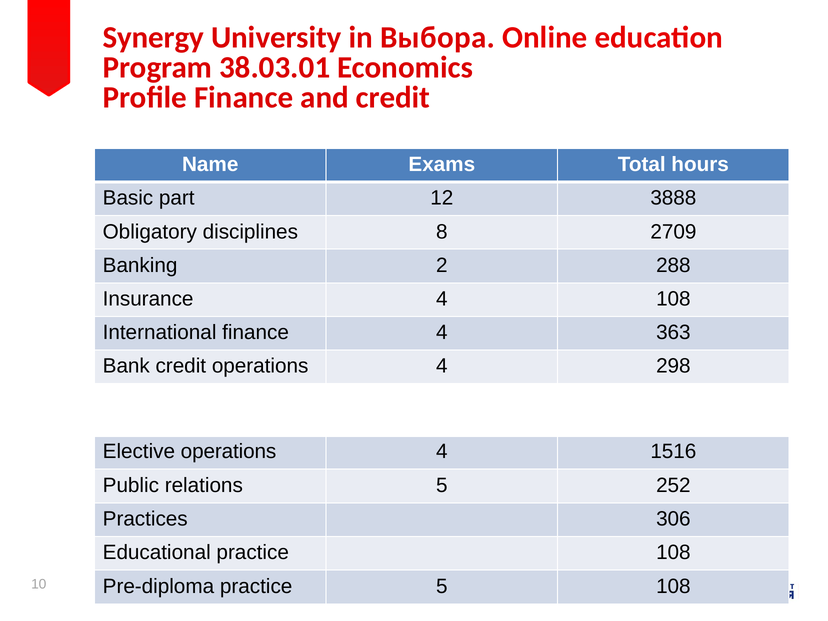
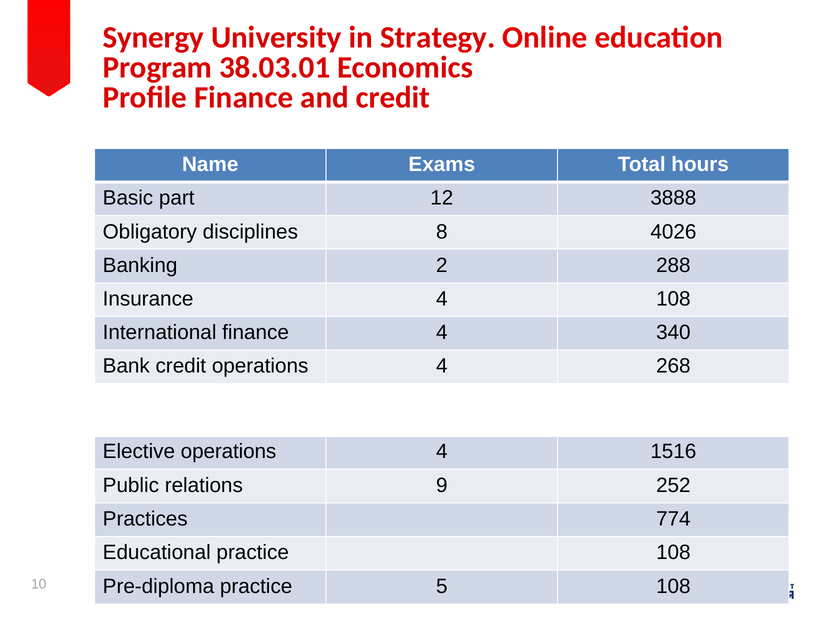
Выбора: Выбора -> Strategy
2709: 2709 -> 4026
363: 363 -> 340
298: 298 -> 268
relations 5: 5 -> 9
306: 306 -> 774
